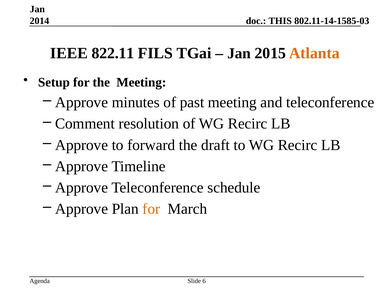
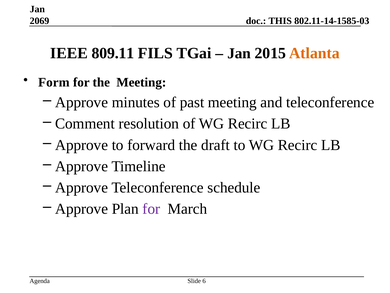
2014: 2014 -> 2069
822.11: 822.11 -> 809.11
Setup: Setup -> Form
for at (151, 209) colour: orange -> purple
